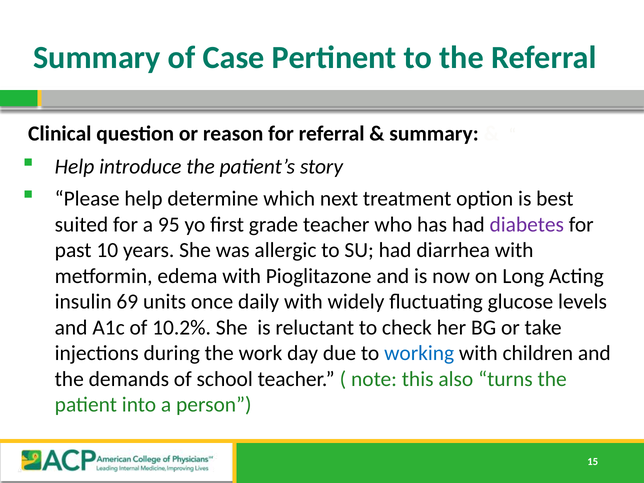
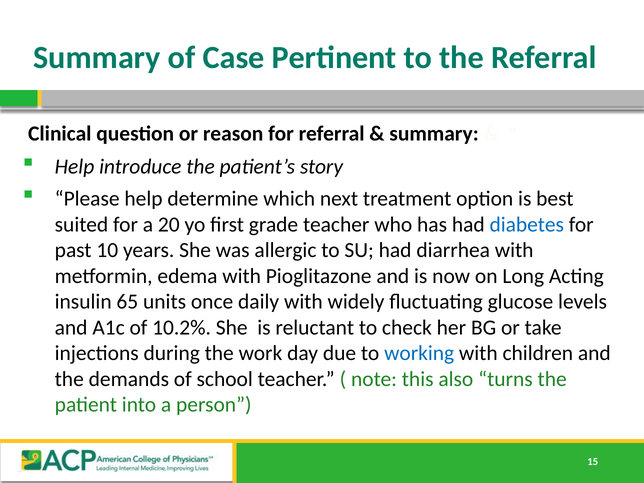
95: 95 -> 20
diabetes colour: purple -> blue
69: 69 -> 65
